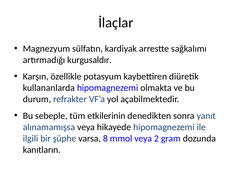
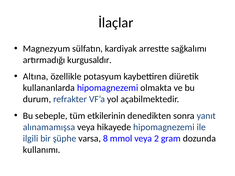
Karşın: Karşın -> Altına
kanıtların: kanıtların -> kullanımı
